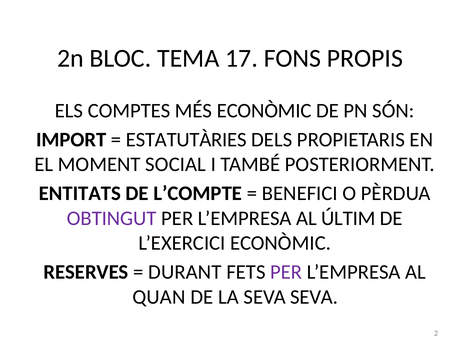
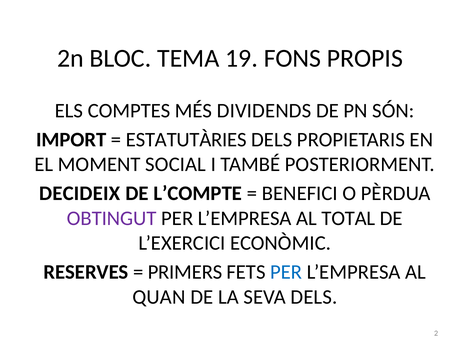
17: 17 -> 19
MÉS ECONÒMIC: ECONÒMIC -> DIVIDENDS
ENTITATS: ENTITATS -> DECIDEIX
ÚLTIM: ÚLTIM -> TOTAL
DURANT: DURANT -> PRIMERS
PER at (286, 272) colour: purple -> blue
SEVA SEVA: SEVA -> DELS
